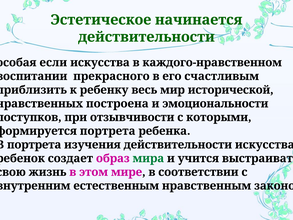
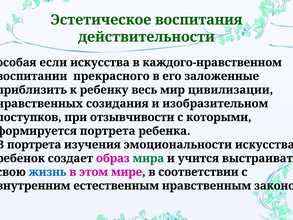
начинается: начинается -> воспитания
счастливым: счастливым -> заложенные
исторической: исторической -> цивилизации
построена: построена -> созидания
эмоциональности: эмоциональности -> изобразительном
изучения действительности: действительности -> эмоциональности
жизнь colour: black -> blue
